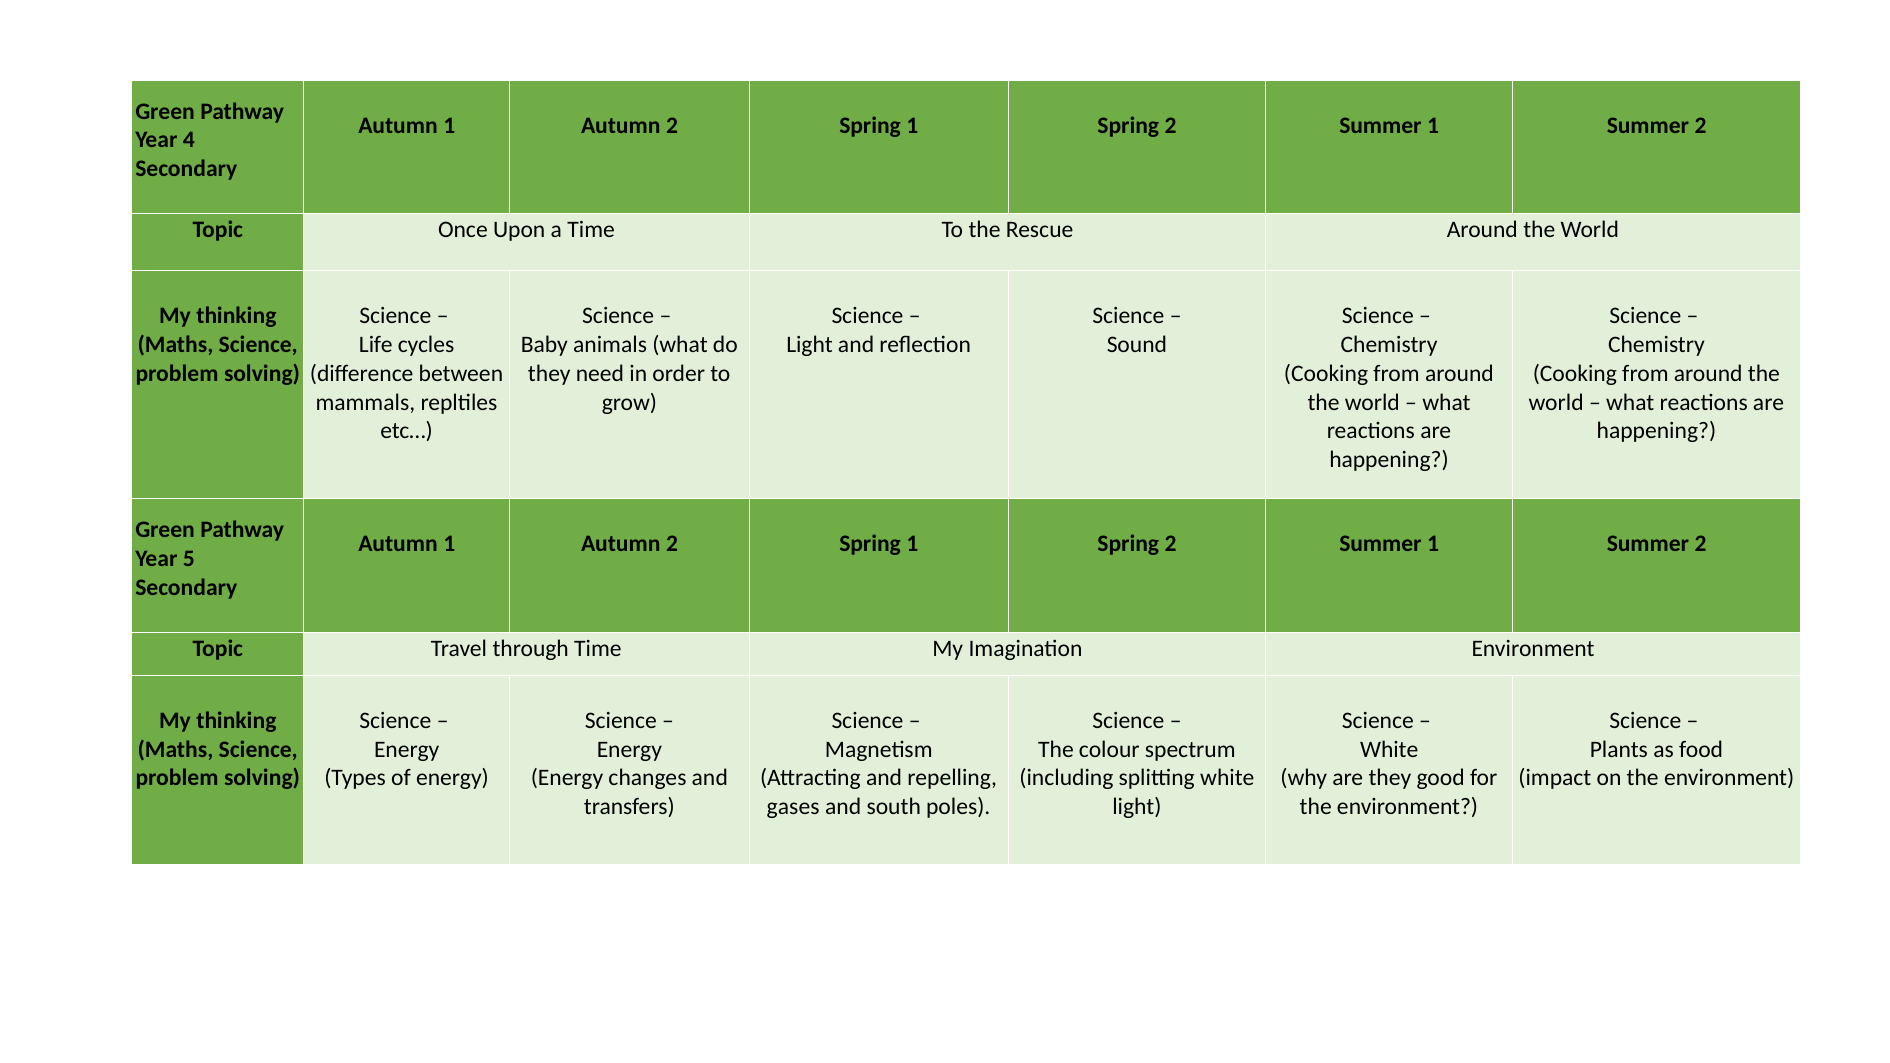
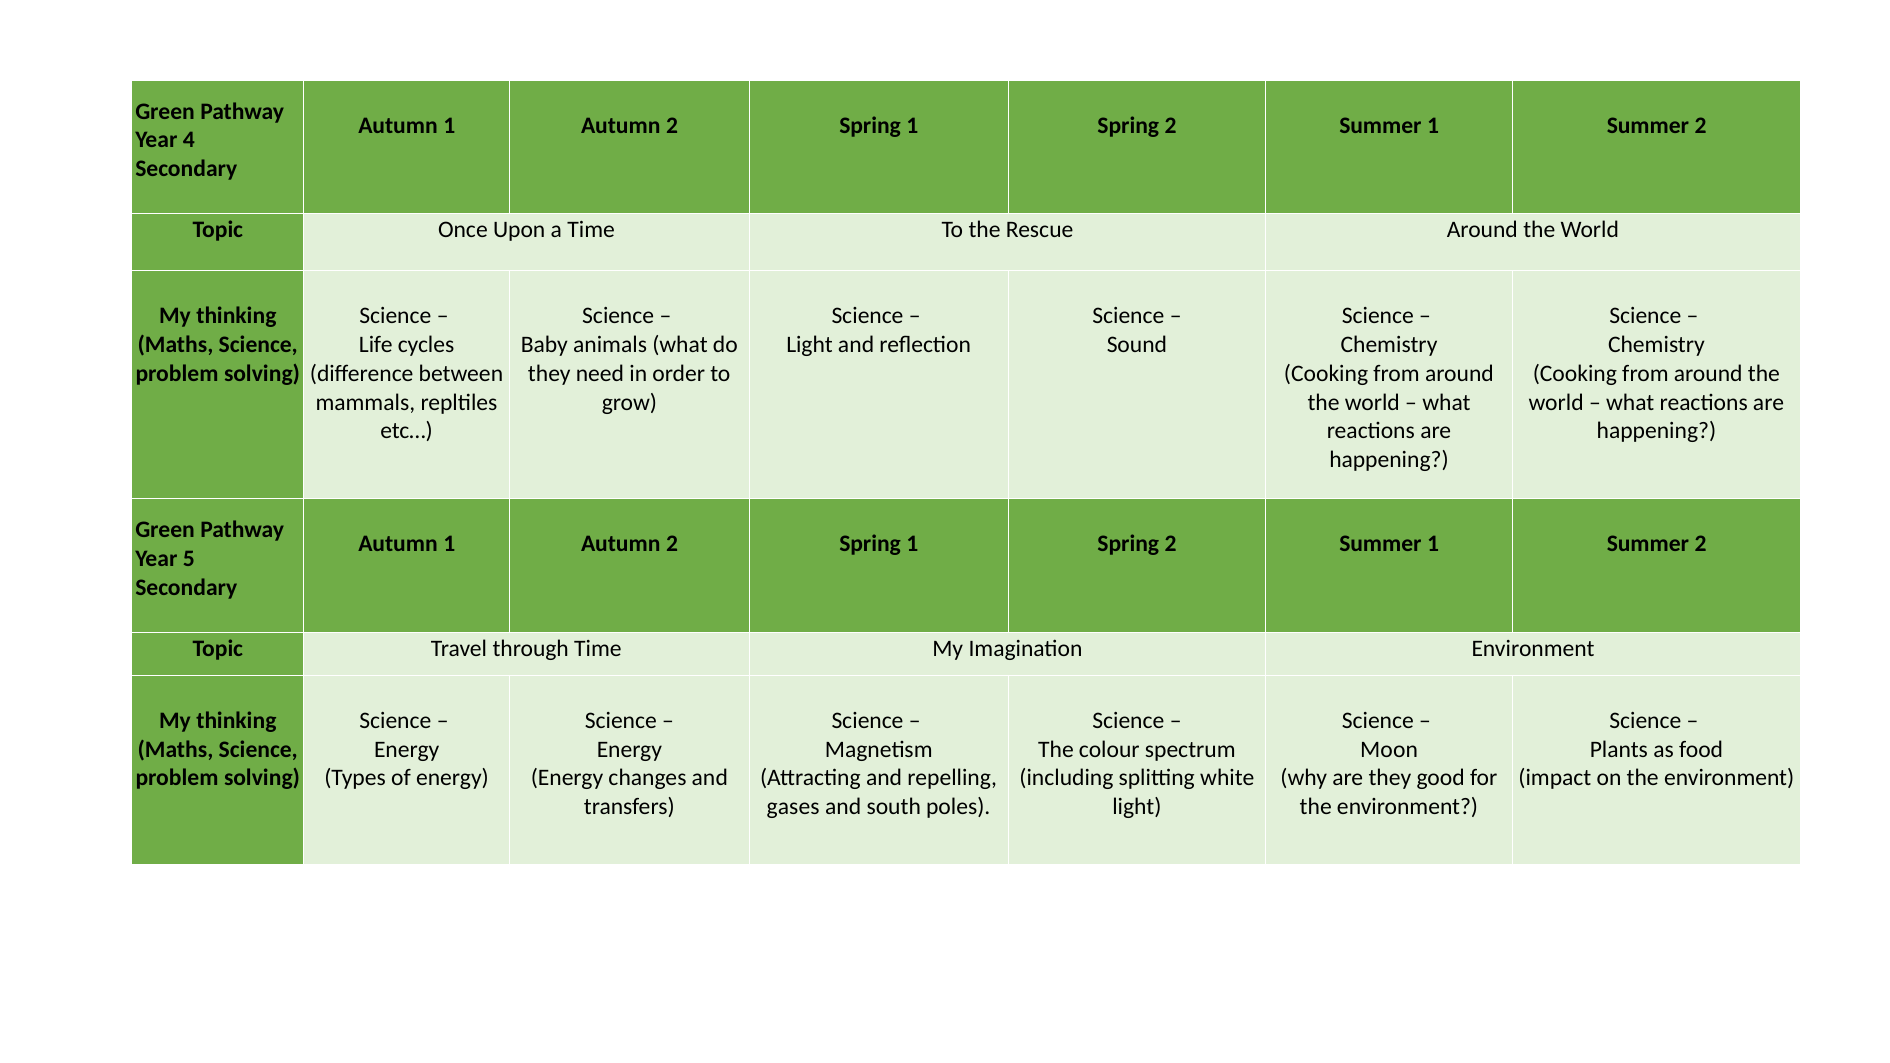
White at (1389, 749): White -> Moon
